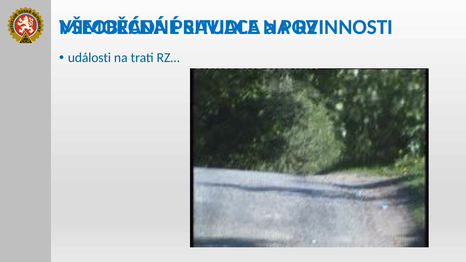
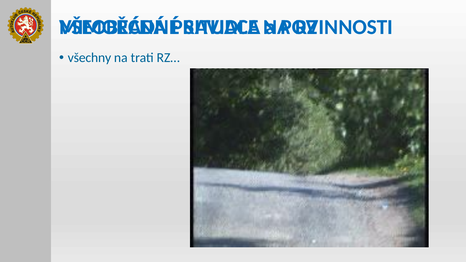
události: události -> všechny
